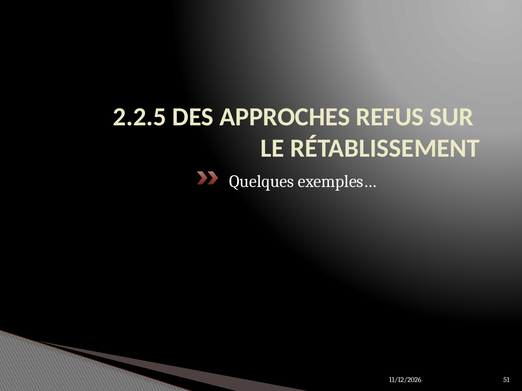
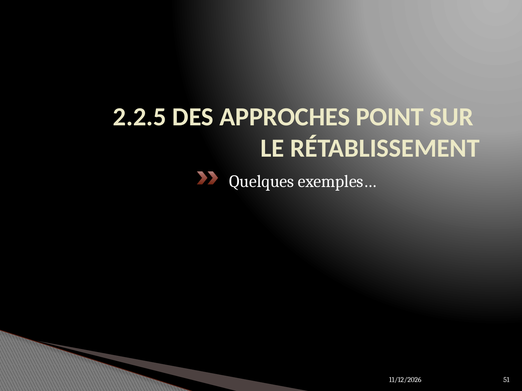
REFUS: REFUS -> POINT
